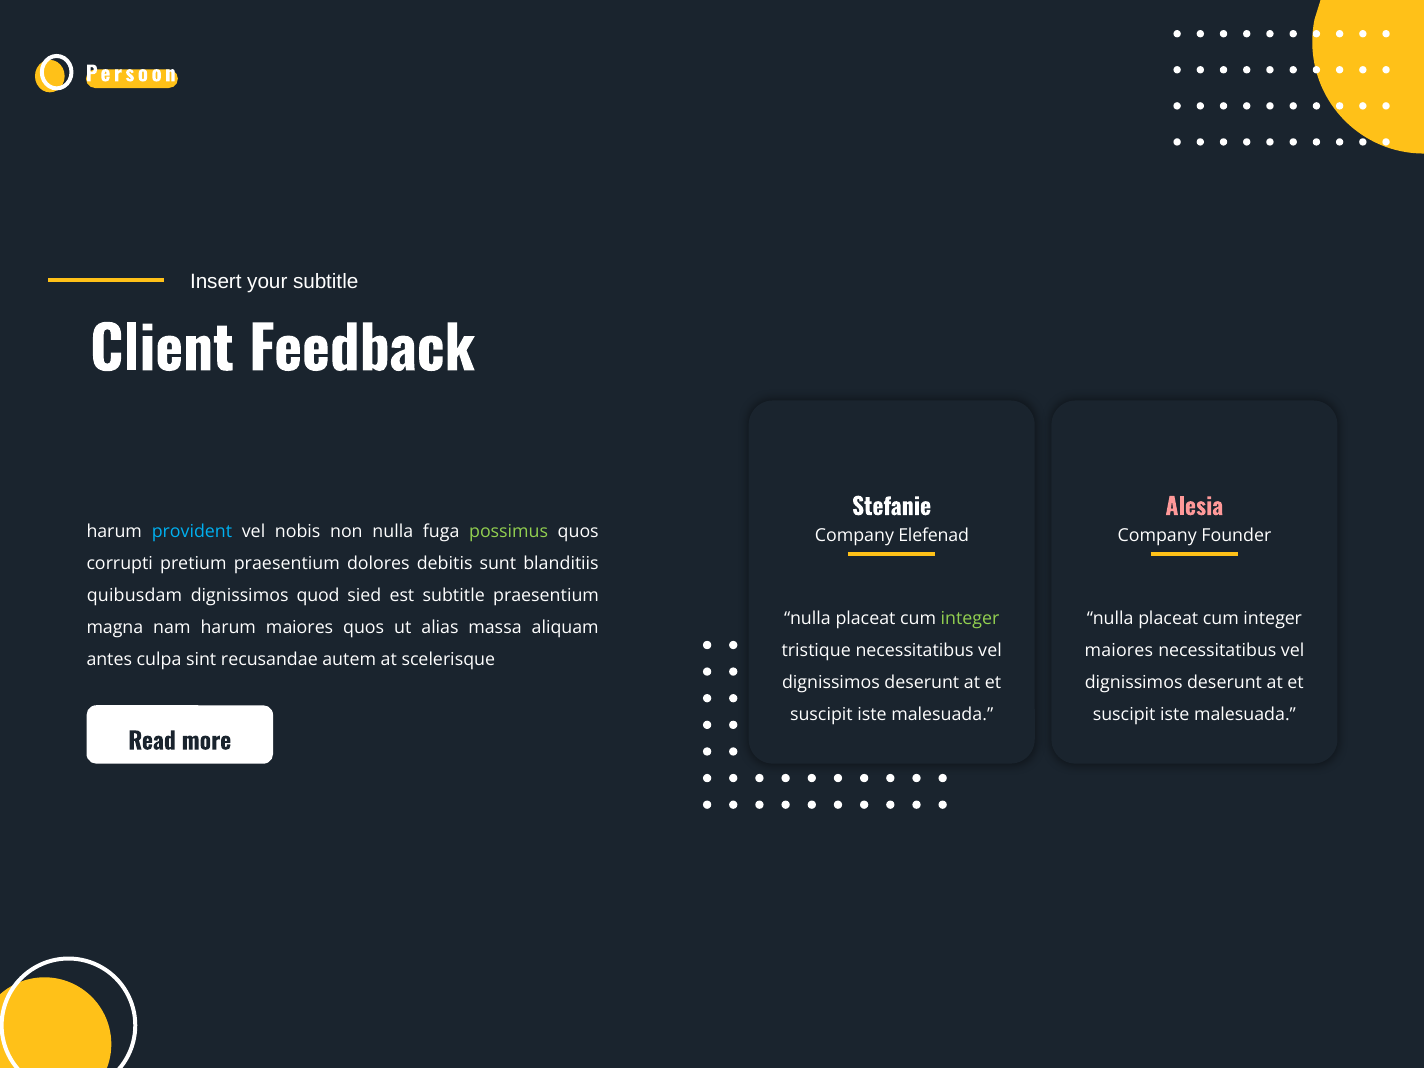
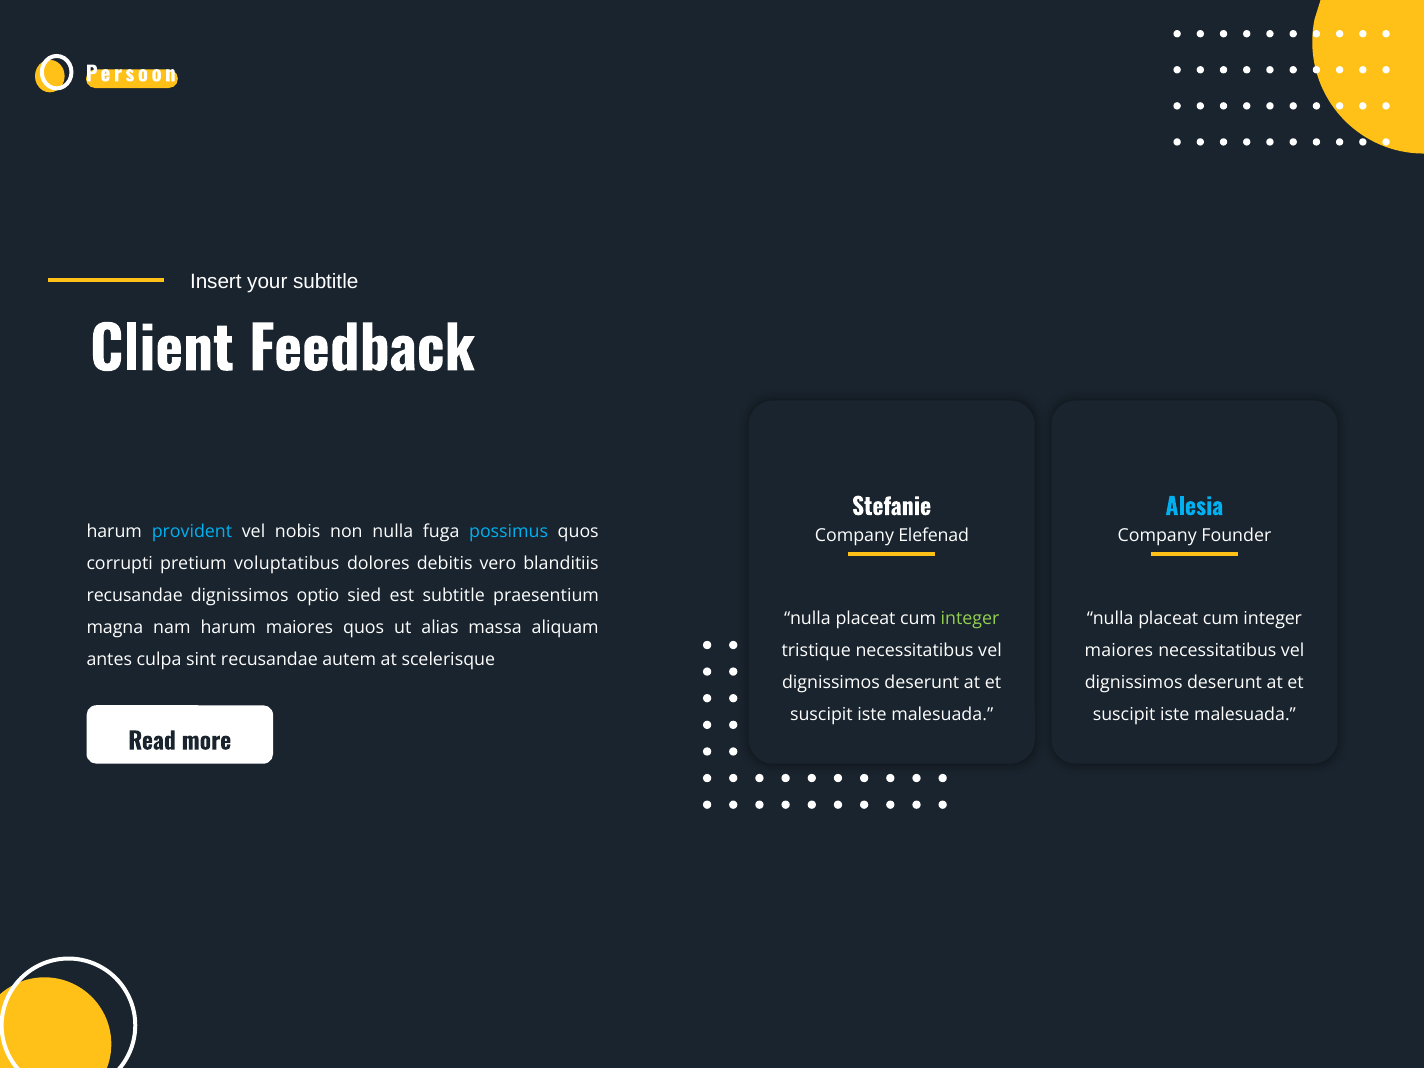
Alesia colour: pink -> light blue
possimus colour: light green -> light blue
pretium praesentium: praesentium -> voluptatibus
sunt: sunt -> vero
quibusdam at (135, 596): quibusdam -> recusandae
quod: quod -> optio
